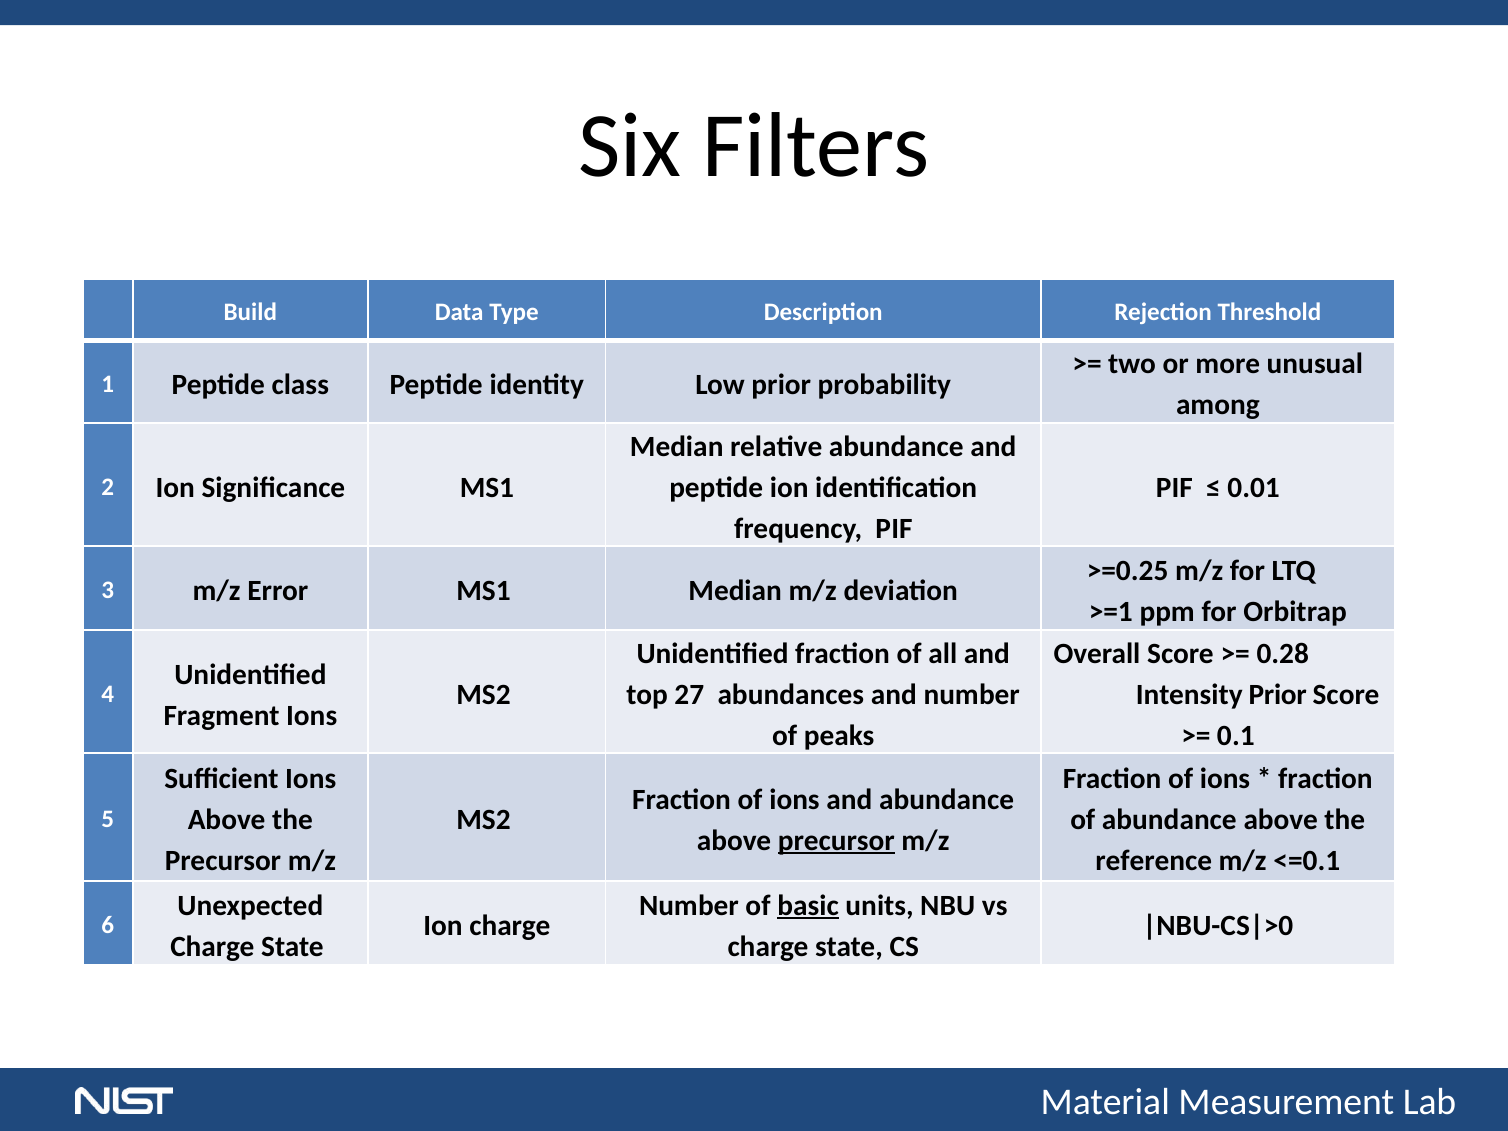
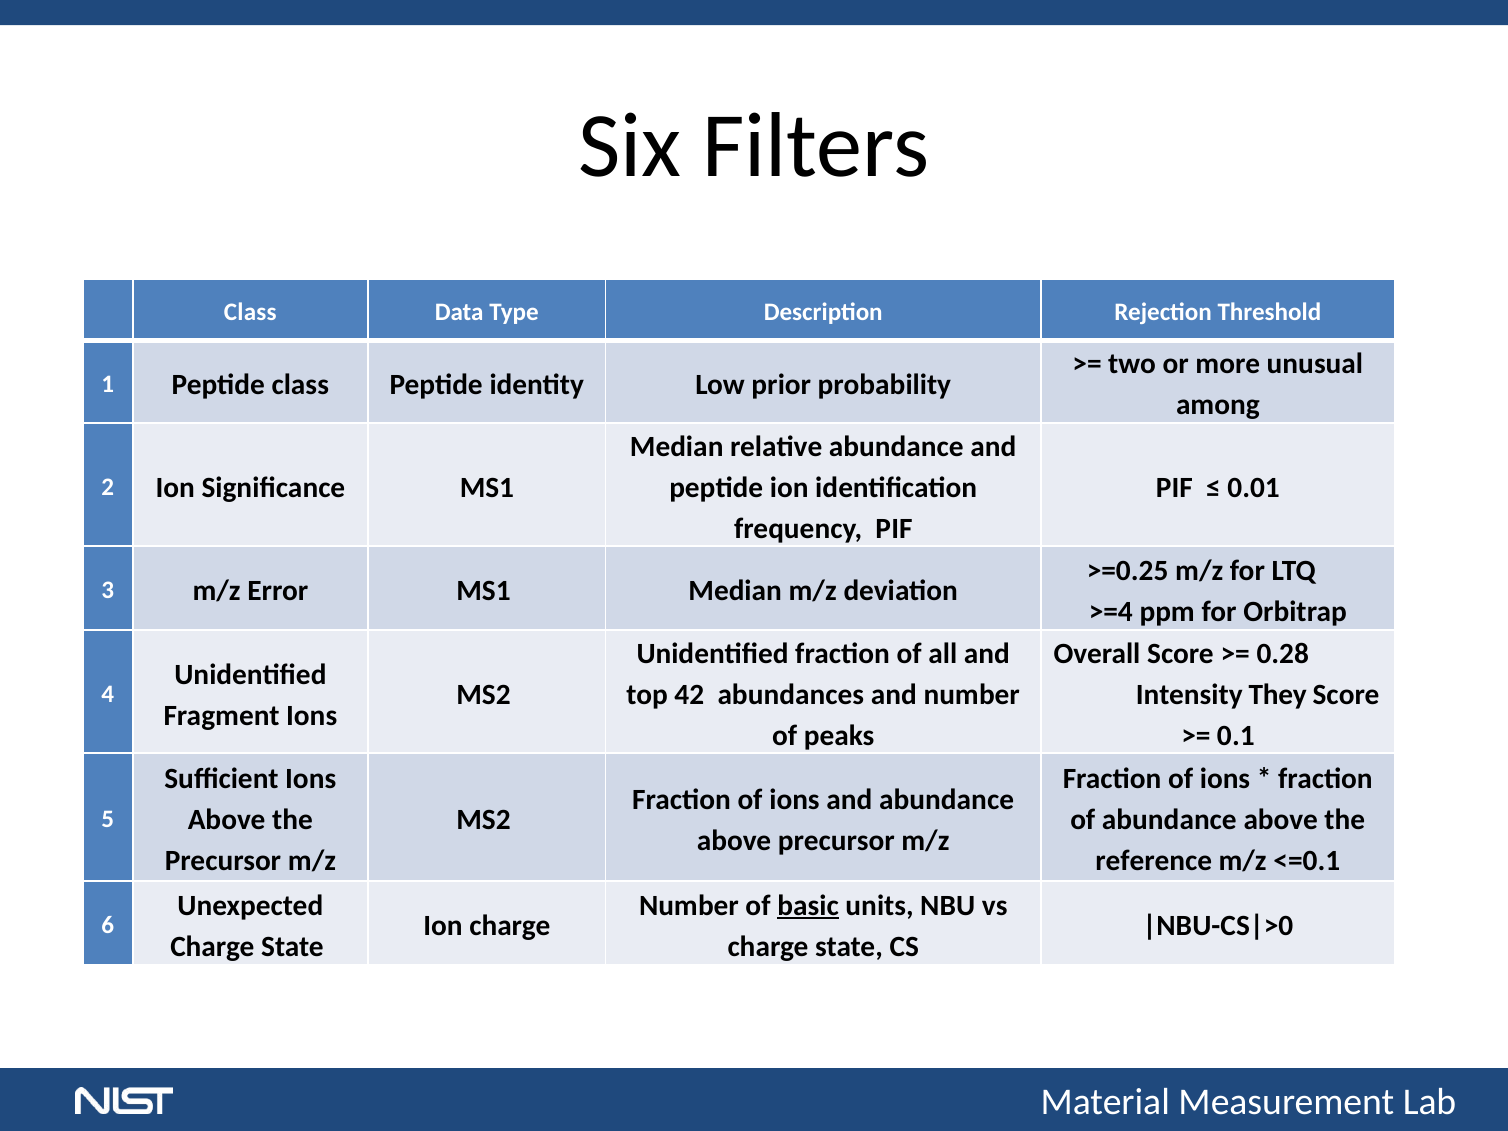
Build at (250, 312): Build -> Class
>=1: >=1 -> >=4
27: 27 -> 42
Intensity Prior: Prior -> They
precursor at (836, 841) underline: present -> none
